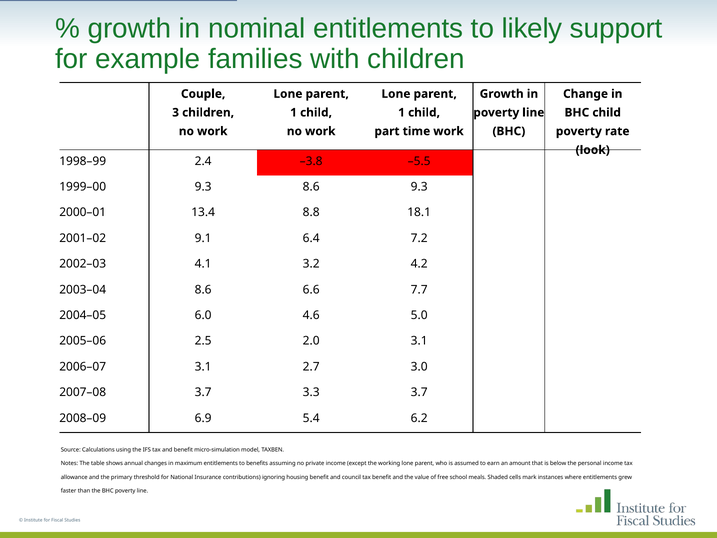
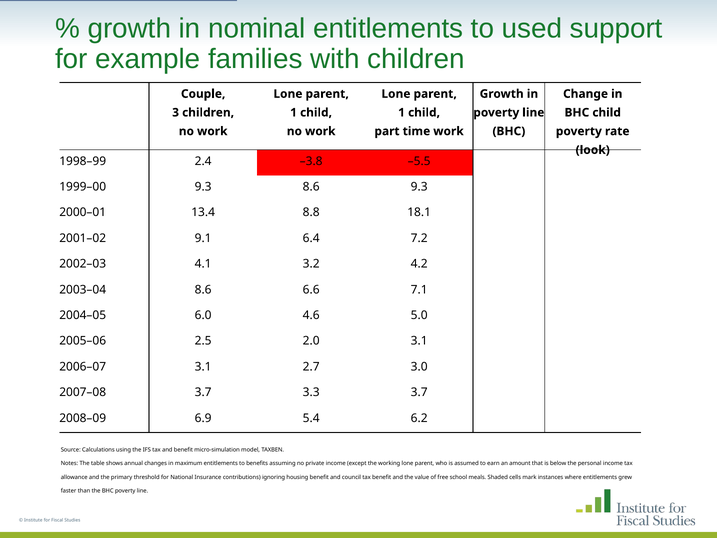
likely: likely -> used
7.7: 7.7 -> 7.1
